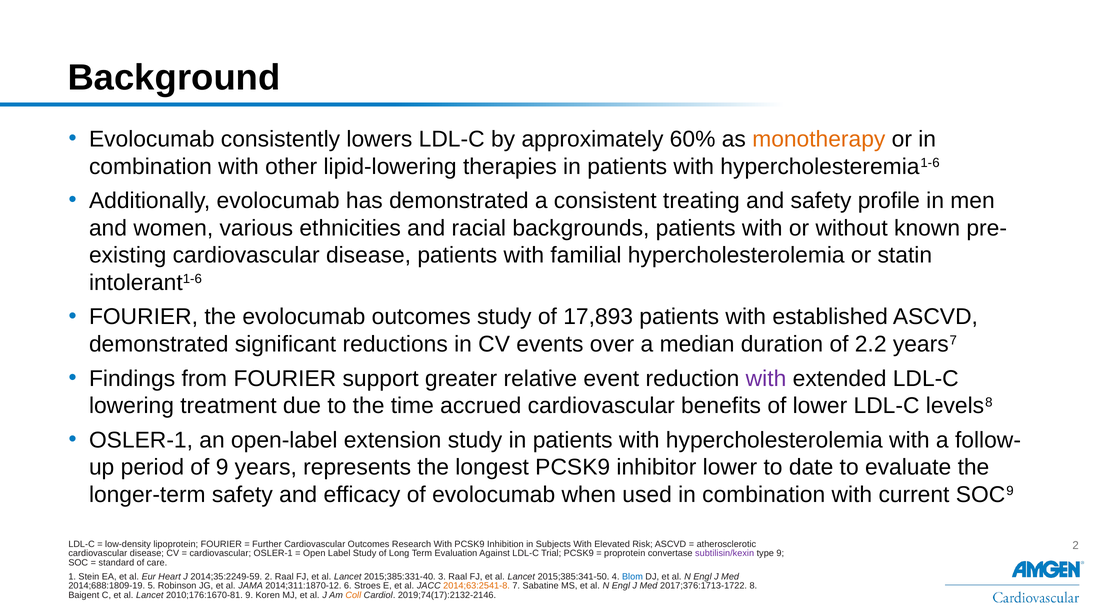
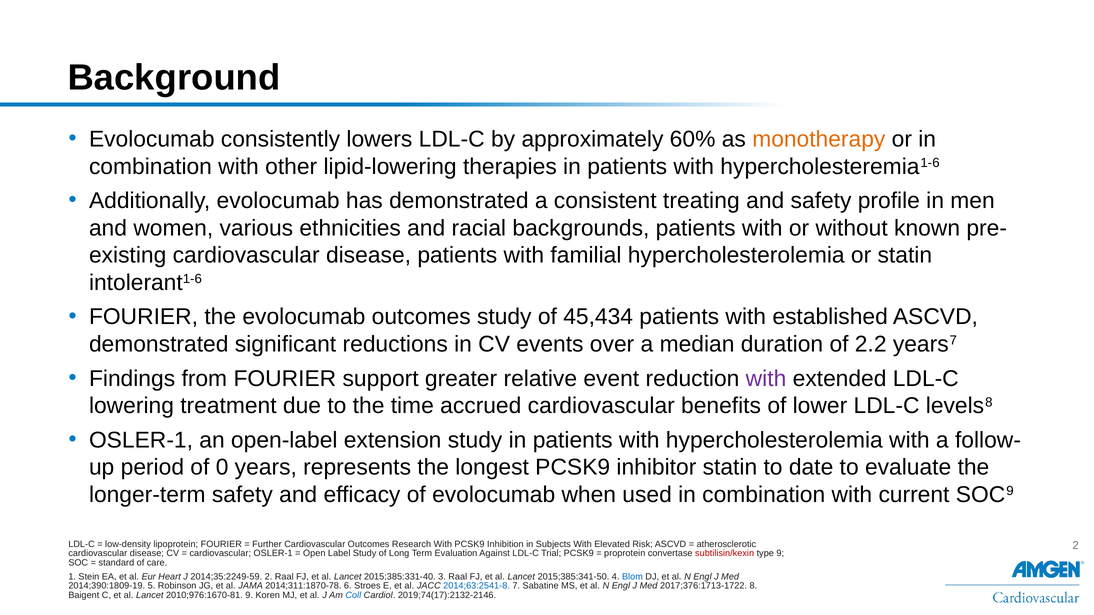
17,893: 17,893 -> 45,434
of 9: 9 -> 0
inhibitor lower: lower -> statin
subtilisin/kexin colour: purple -> red
2014;688:1809-19: 2014;688:1809-19 -> 2014;390:1809-19
2014;311:1870-12: 2014;311:1870-12 -> 2014;311:1870-78
2014;63:2541-8 colour: orange -> blue
2010;176:1670-81: 2010;176:1670-81 -> 2010;976:1670-81
Coll colour: orange -> blue
